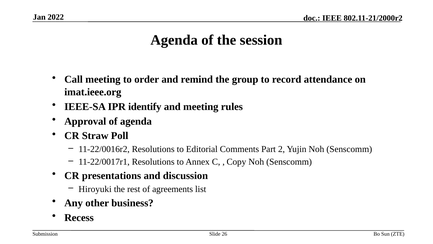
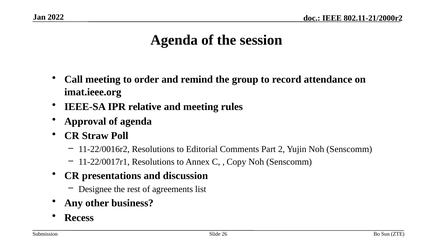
identify: identify -> relative
Hiroyuki: Hiroyuki -> Designee
